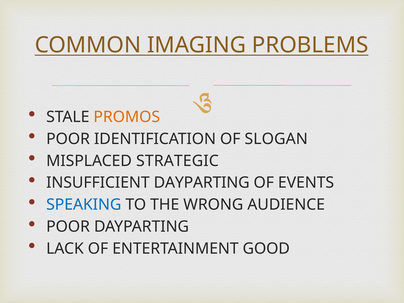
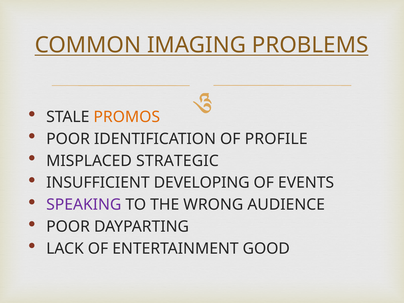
SLOGAN: SLOGAN -> PROFILE
INSUFFICIENT DAYPARTING: DAYPARTING -> DEVELOPING
SPEAKING colour: blue -> purple
